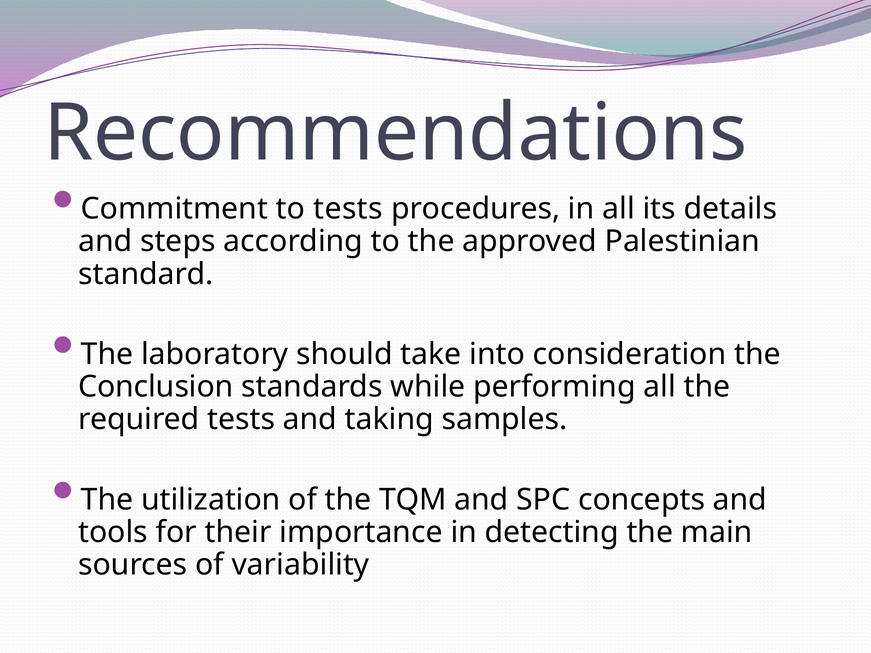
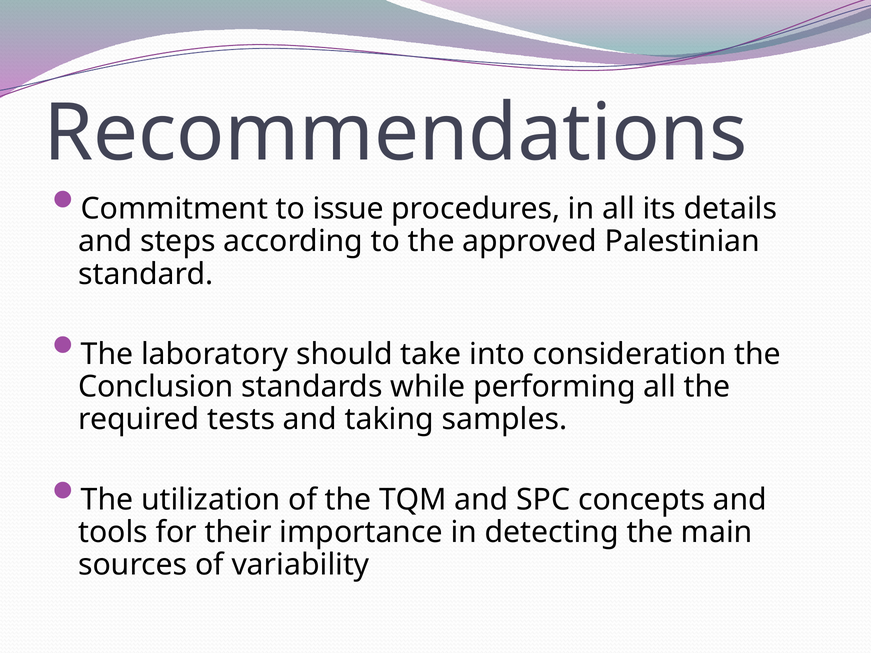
to tests: tests -> issue
